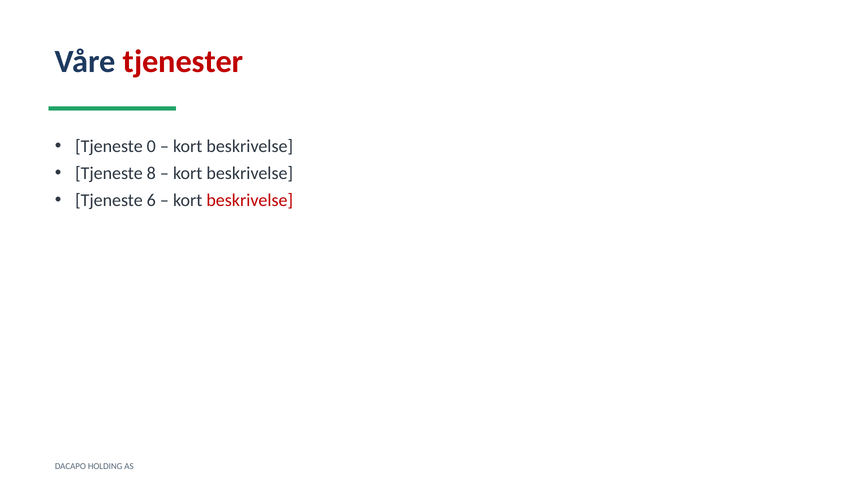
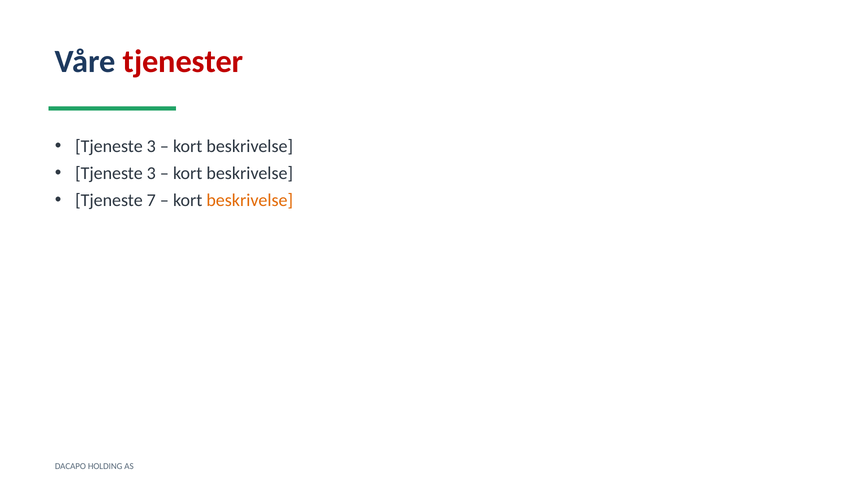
0 at (151, 146): 0 -> 3
8 at (151, 173): 8 -> 3
6: 6 -> 7
beskrivelse at (250, 200) colour: red -> orange
